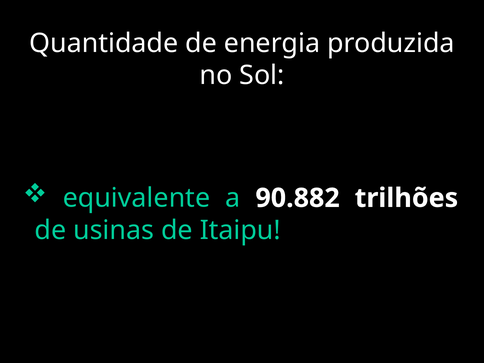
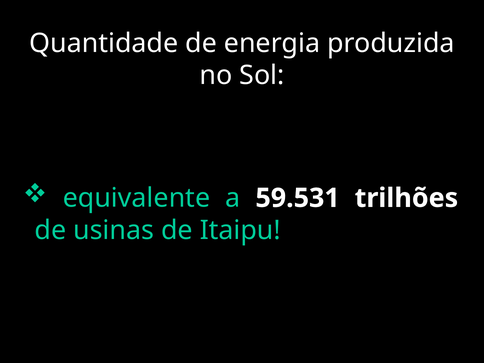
90.882: 90.882 -> 59.531
